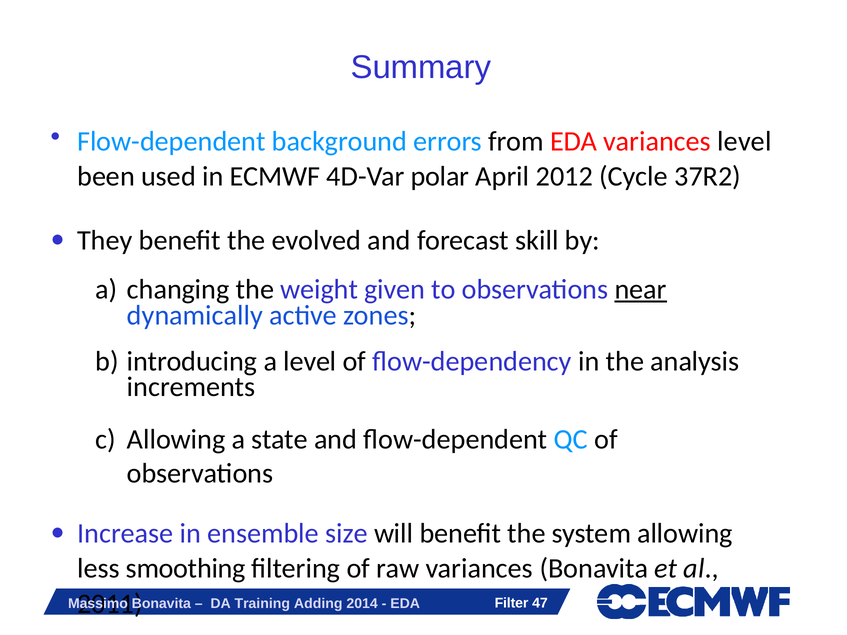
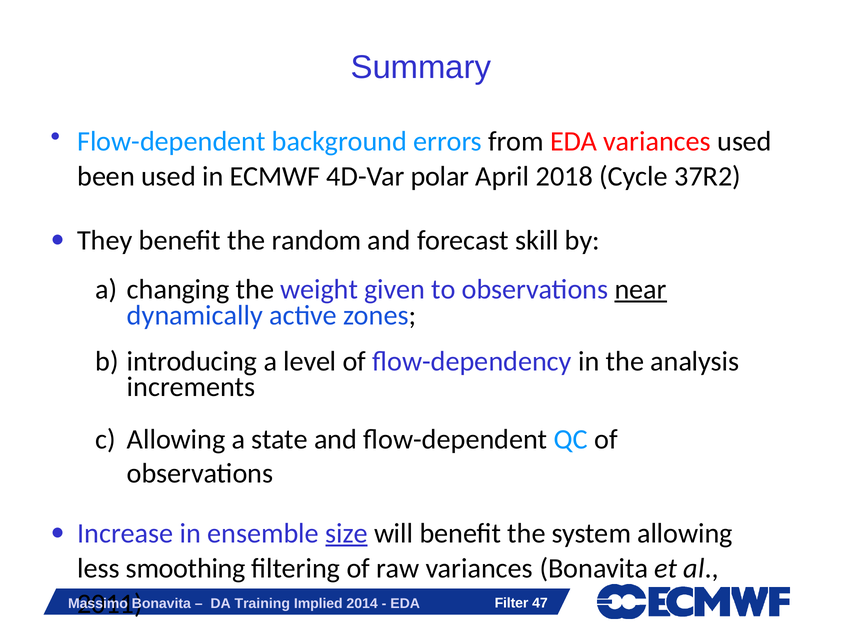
variances level: level -> used
2012: 2012 -> 2018
evolved: evolved -> random
size underline: none -> present
Adding: Adding -> Implied
